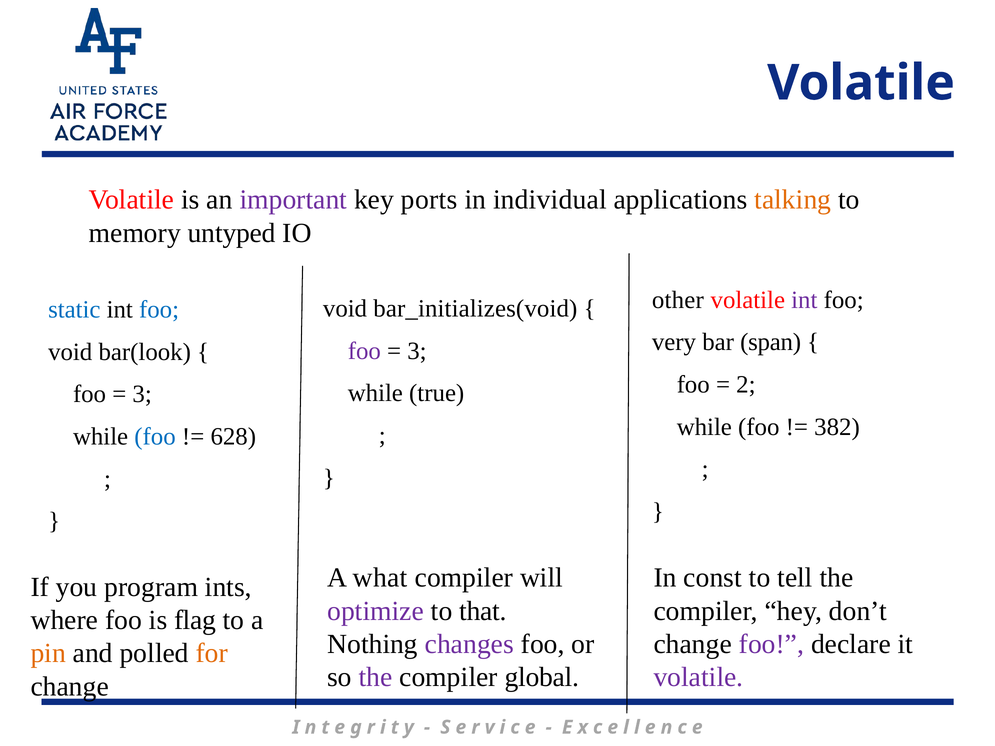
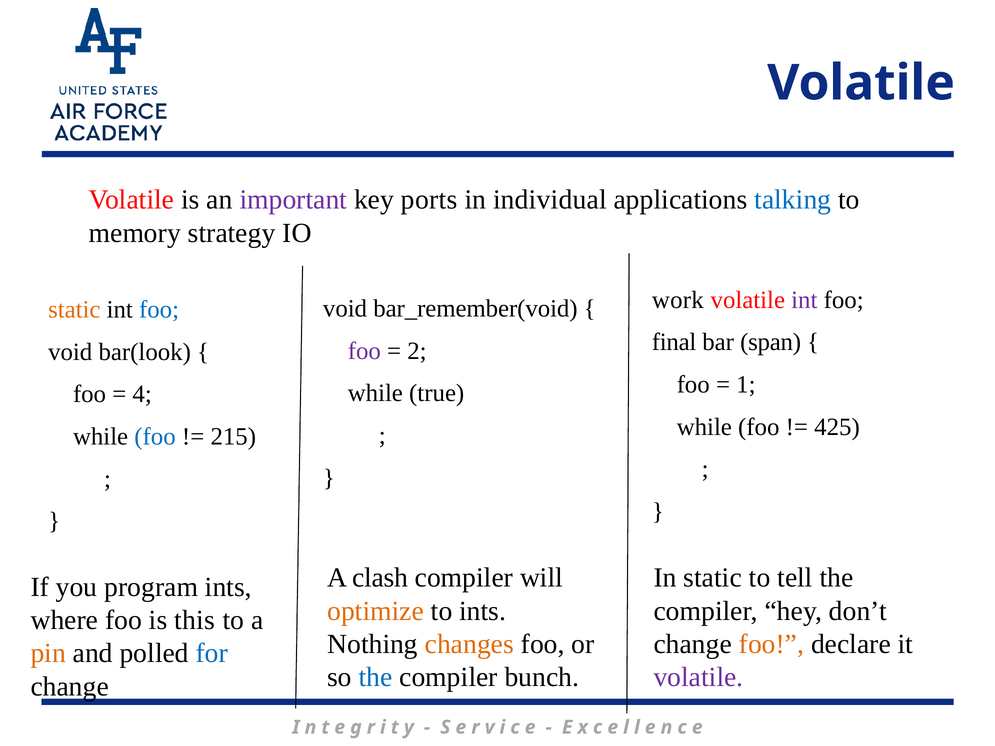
talking colour: orange -> blue
untyped: untyped -> strategy
other: other -> work
bar_initializes(void: bar_initializes(void -> bar_remember(void
static at (74, 310) colour: blue -> orange
very: very -> final
3 at (417, 351): 3 -> 2
2: 2 -> 1
3 at (142, 394): 3 -> 4
382: 382 -> 425
628: 628 -> 215
what: what -> clash
In const: const -> static
optimize colour: purple -> orange
to that: that -> ints
flag: flag -> this
changes colour: purple -> orange
foo at (771, 644) colour: purple -> orange
for colour: orange -> blue
the at (376, 677) colour: purple -> blue
global: global -> bunch
